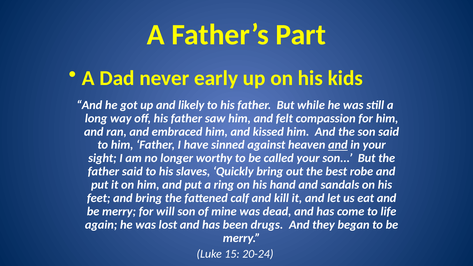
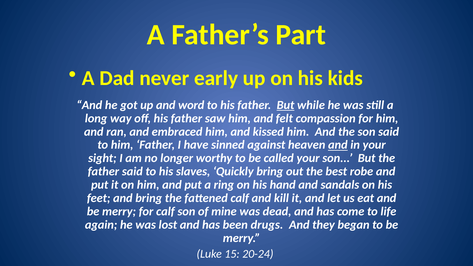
likely: likely -> word
But at (286, 105) underline: none -> present
for will: will -> calf
